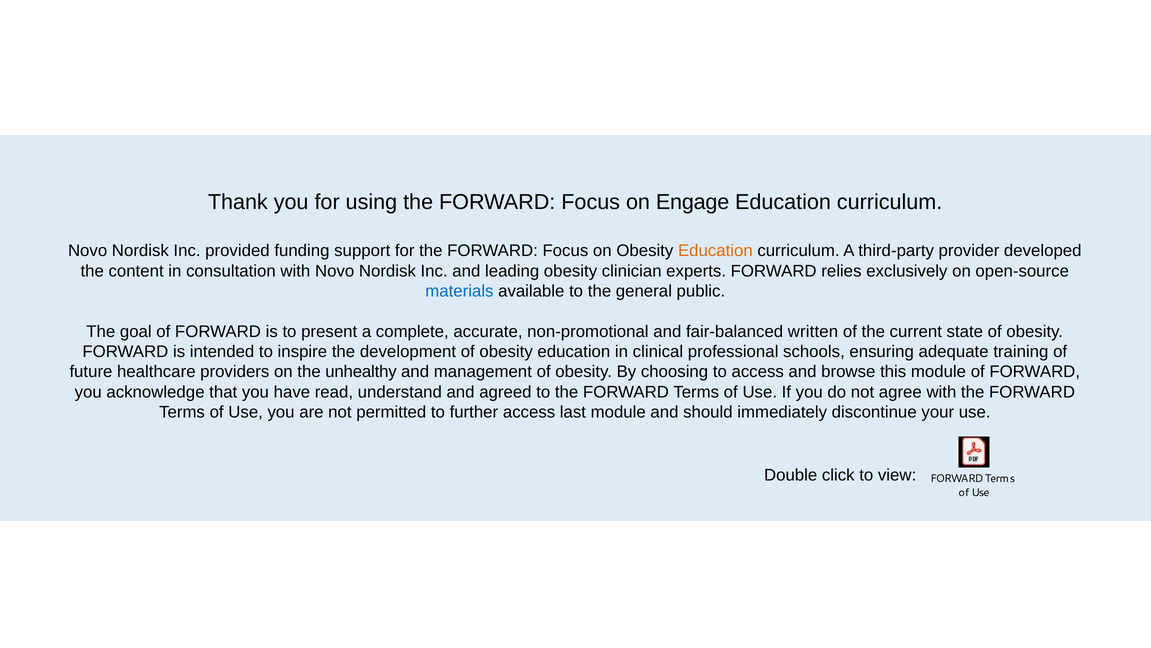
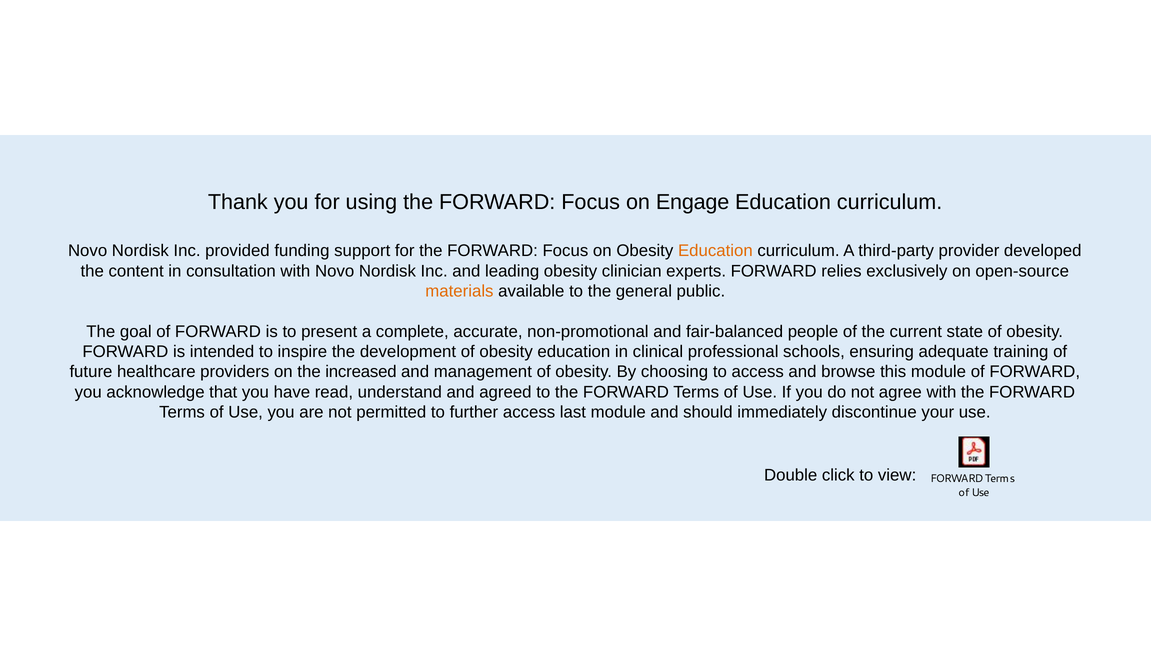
materials colour: blue -> orange
written: written -> people
unhealthy: unhealthy -> increased
